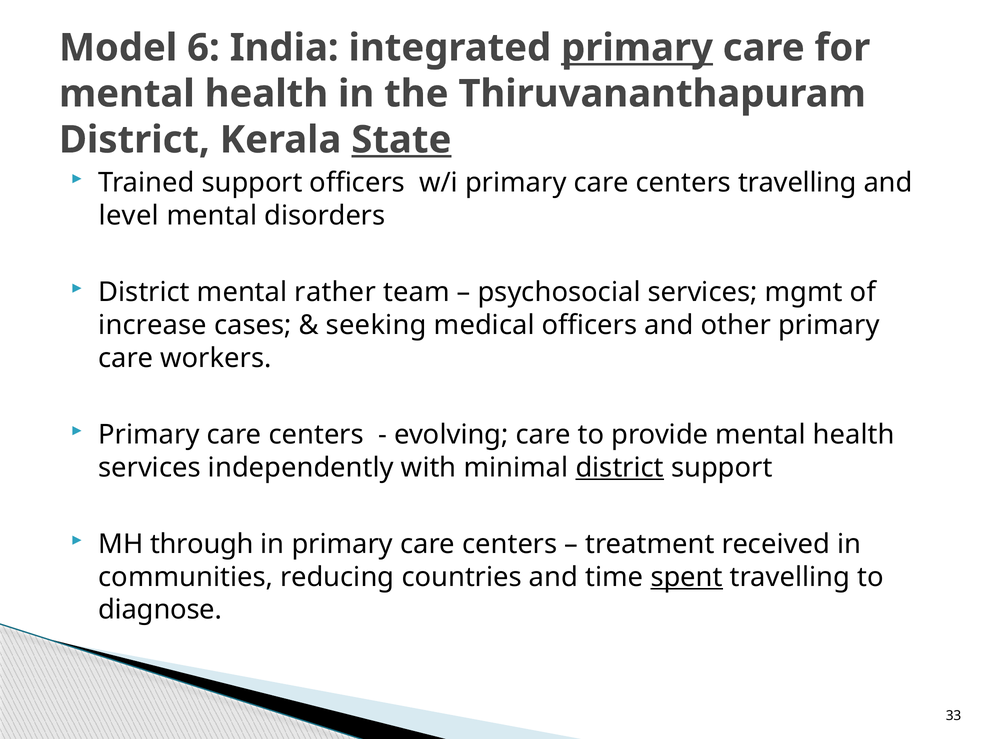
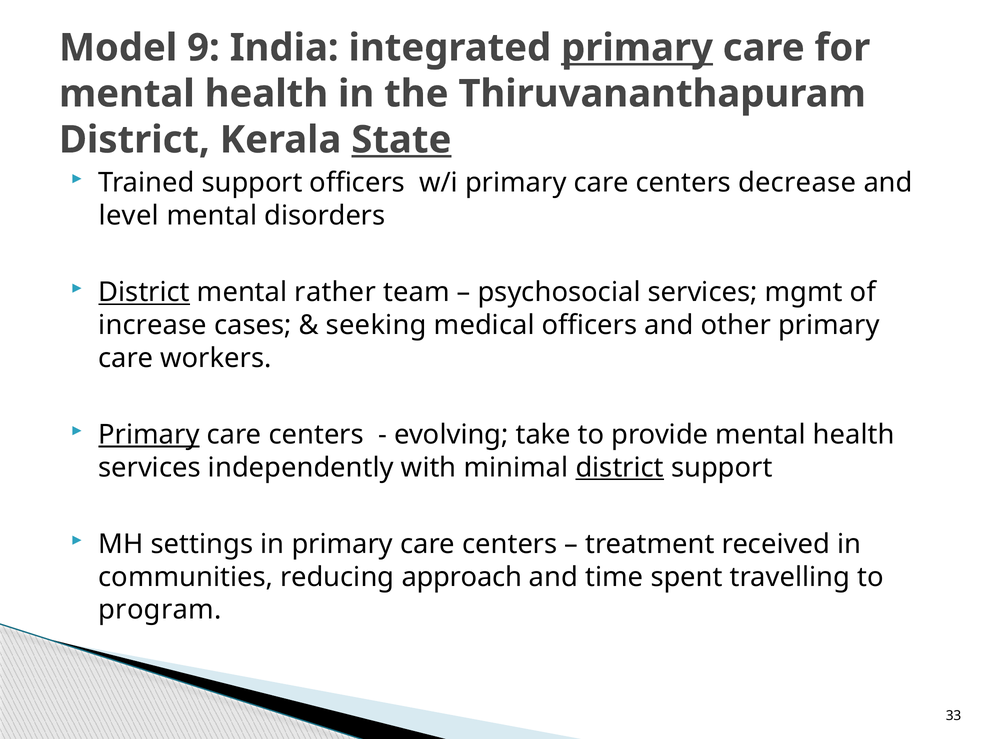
6: 6 -> 9
centers travelling: travelling -> decrease
District at (144, 292) underline: none -> present
Primary at (149, 435) underline: none -> present
evolving care: care -> take
through: through -> settings
countries: countries -> approach
spent underline: present -> none
diagnose: diagnose -> program
